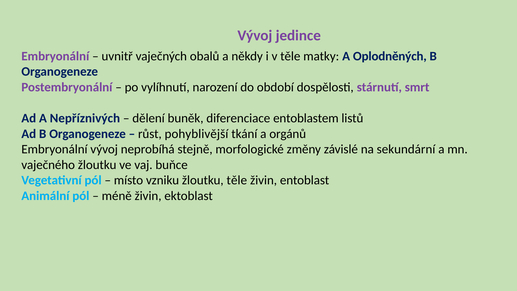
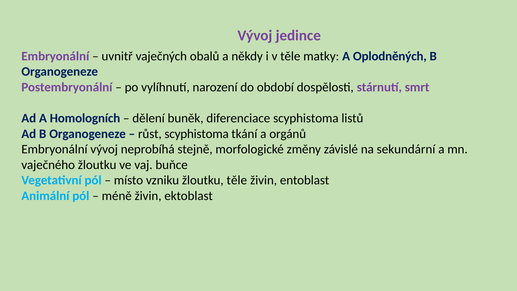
Nepříznivých: Nepříznivých -> Homologních
diferenciace entoblastem: entoblastem -> scyphistoma
růst pohyblivější: pohyblivější -> scyphistoma
